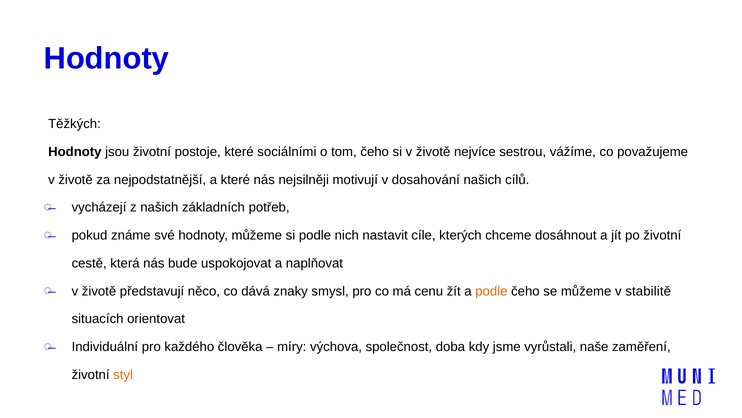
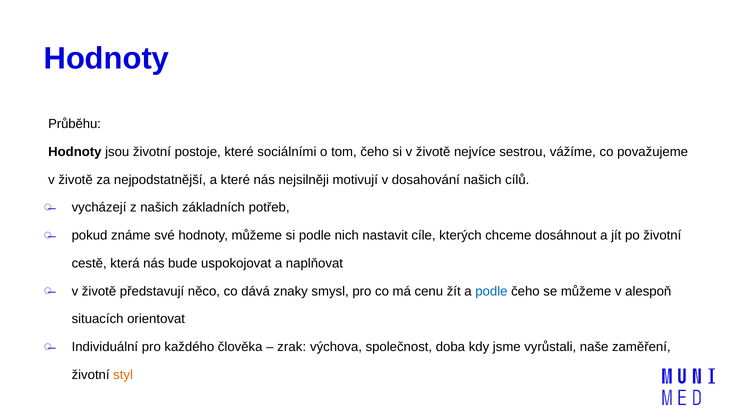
Těžkých: Těžkých -> Průběhu
podle at (491, 291) colour: orange -> blue
stabilitě: stabilitě -> alespoň
míry: míry -> zrak
